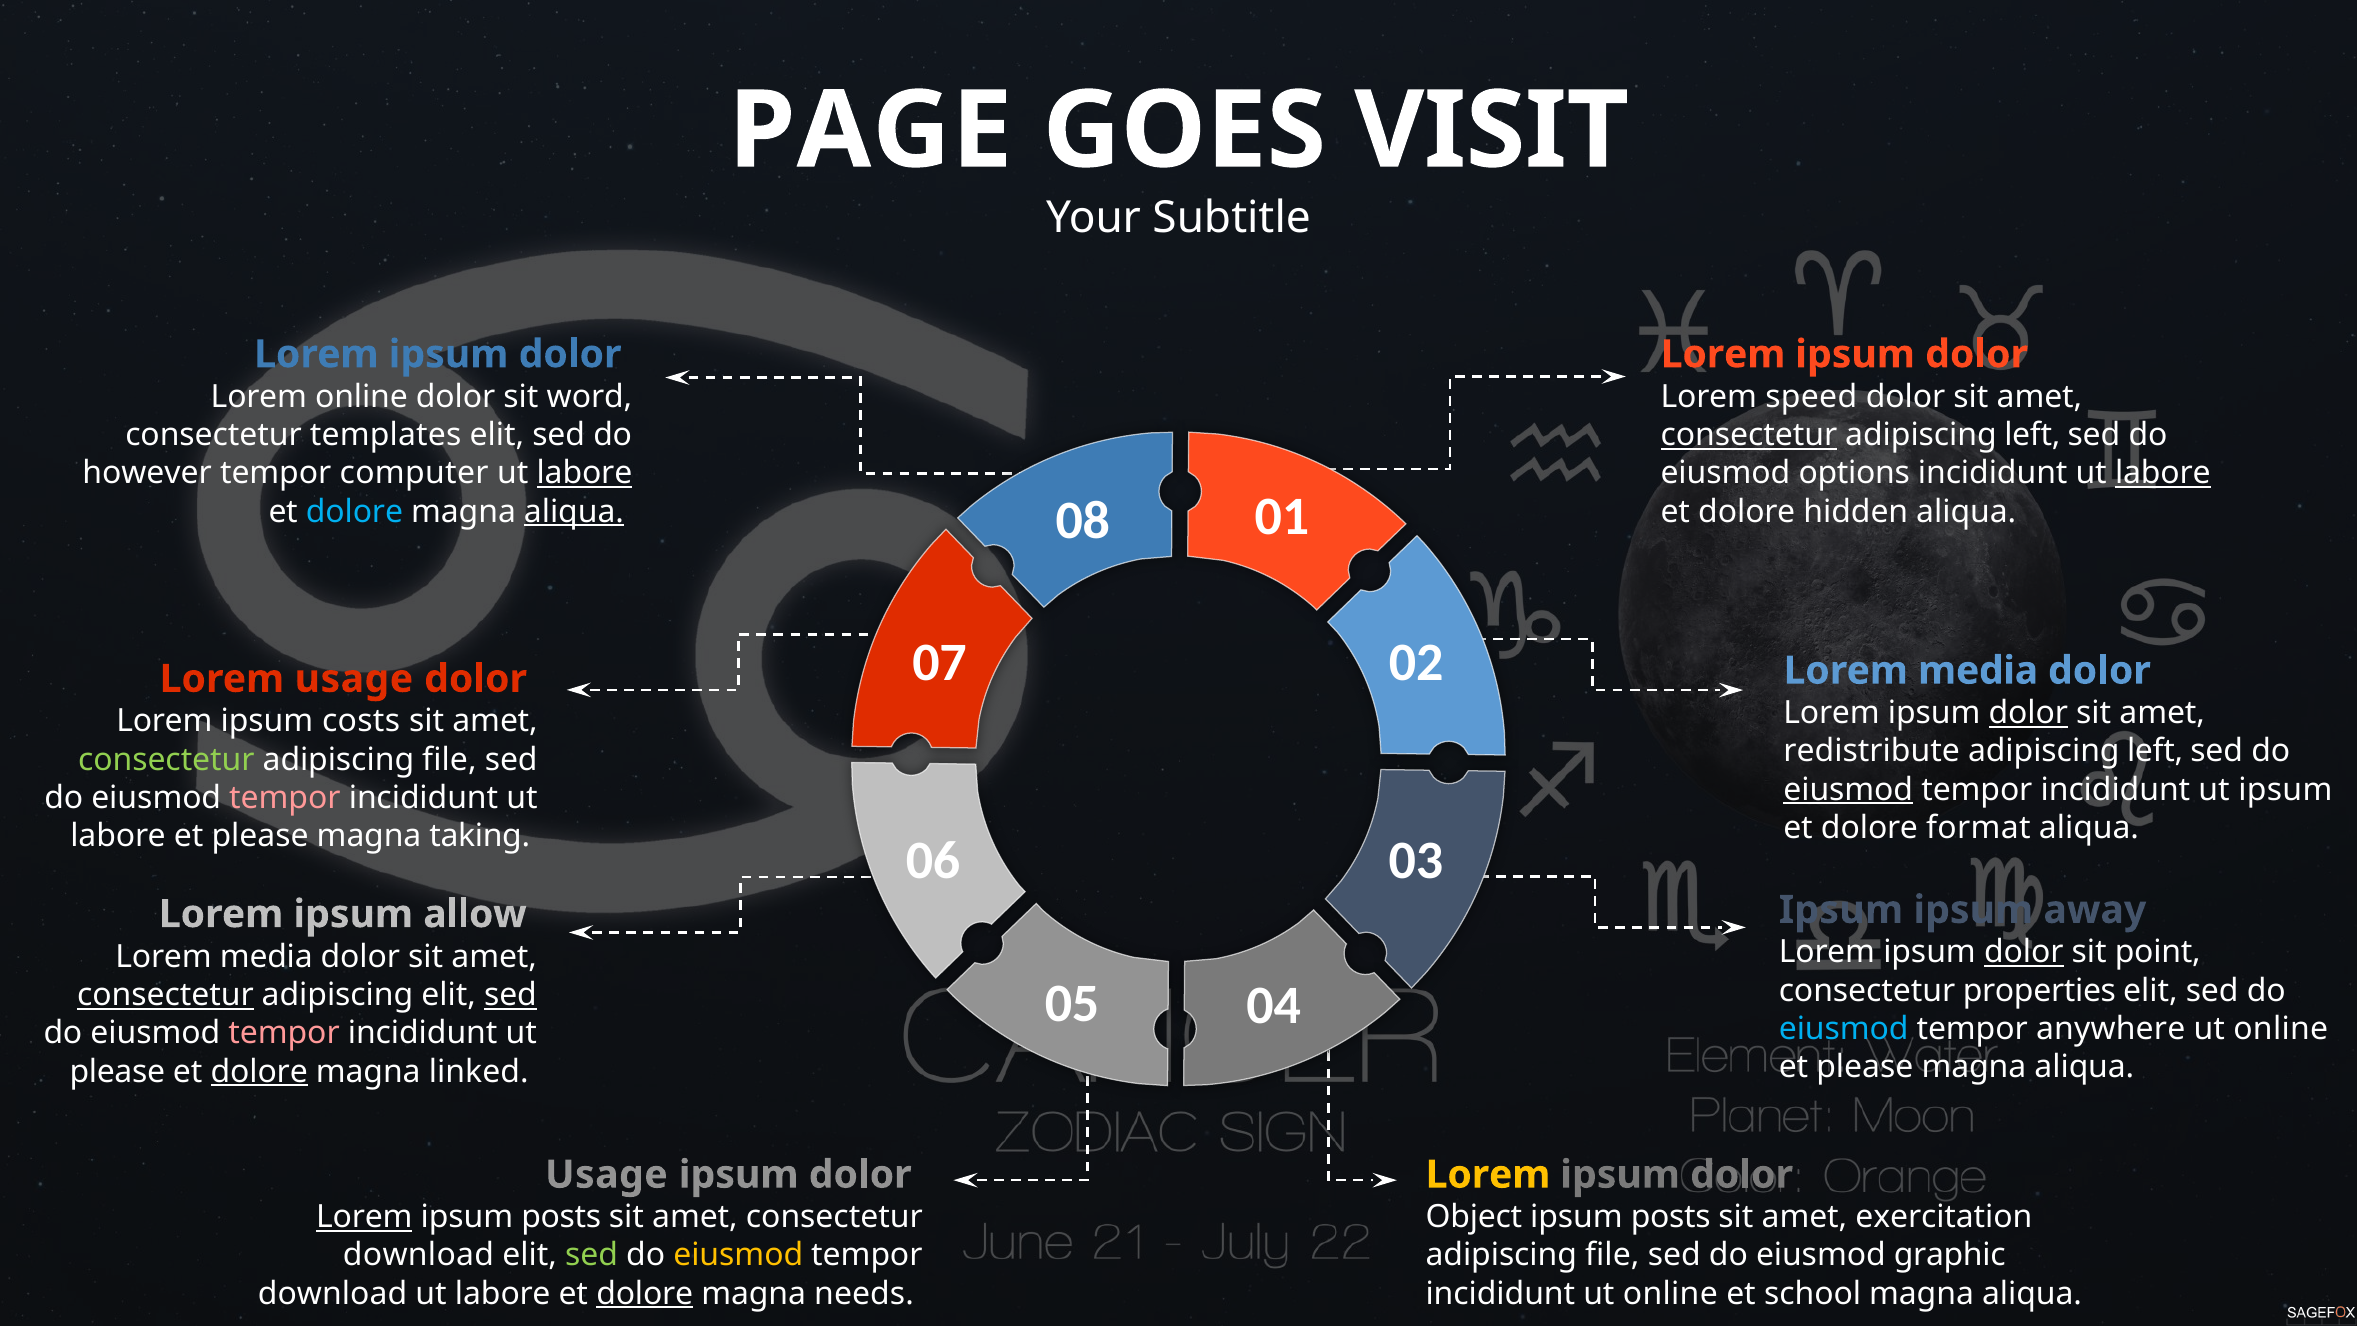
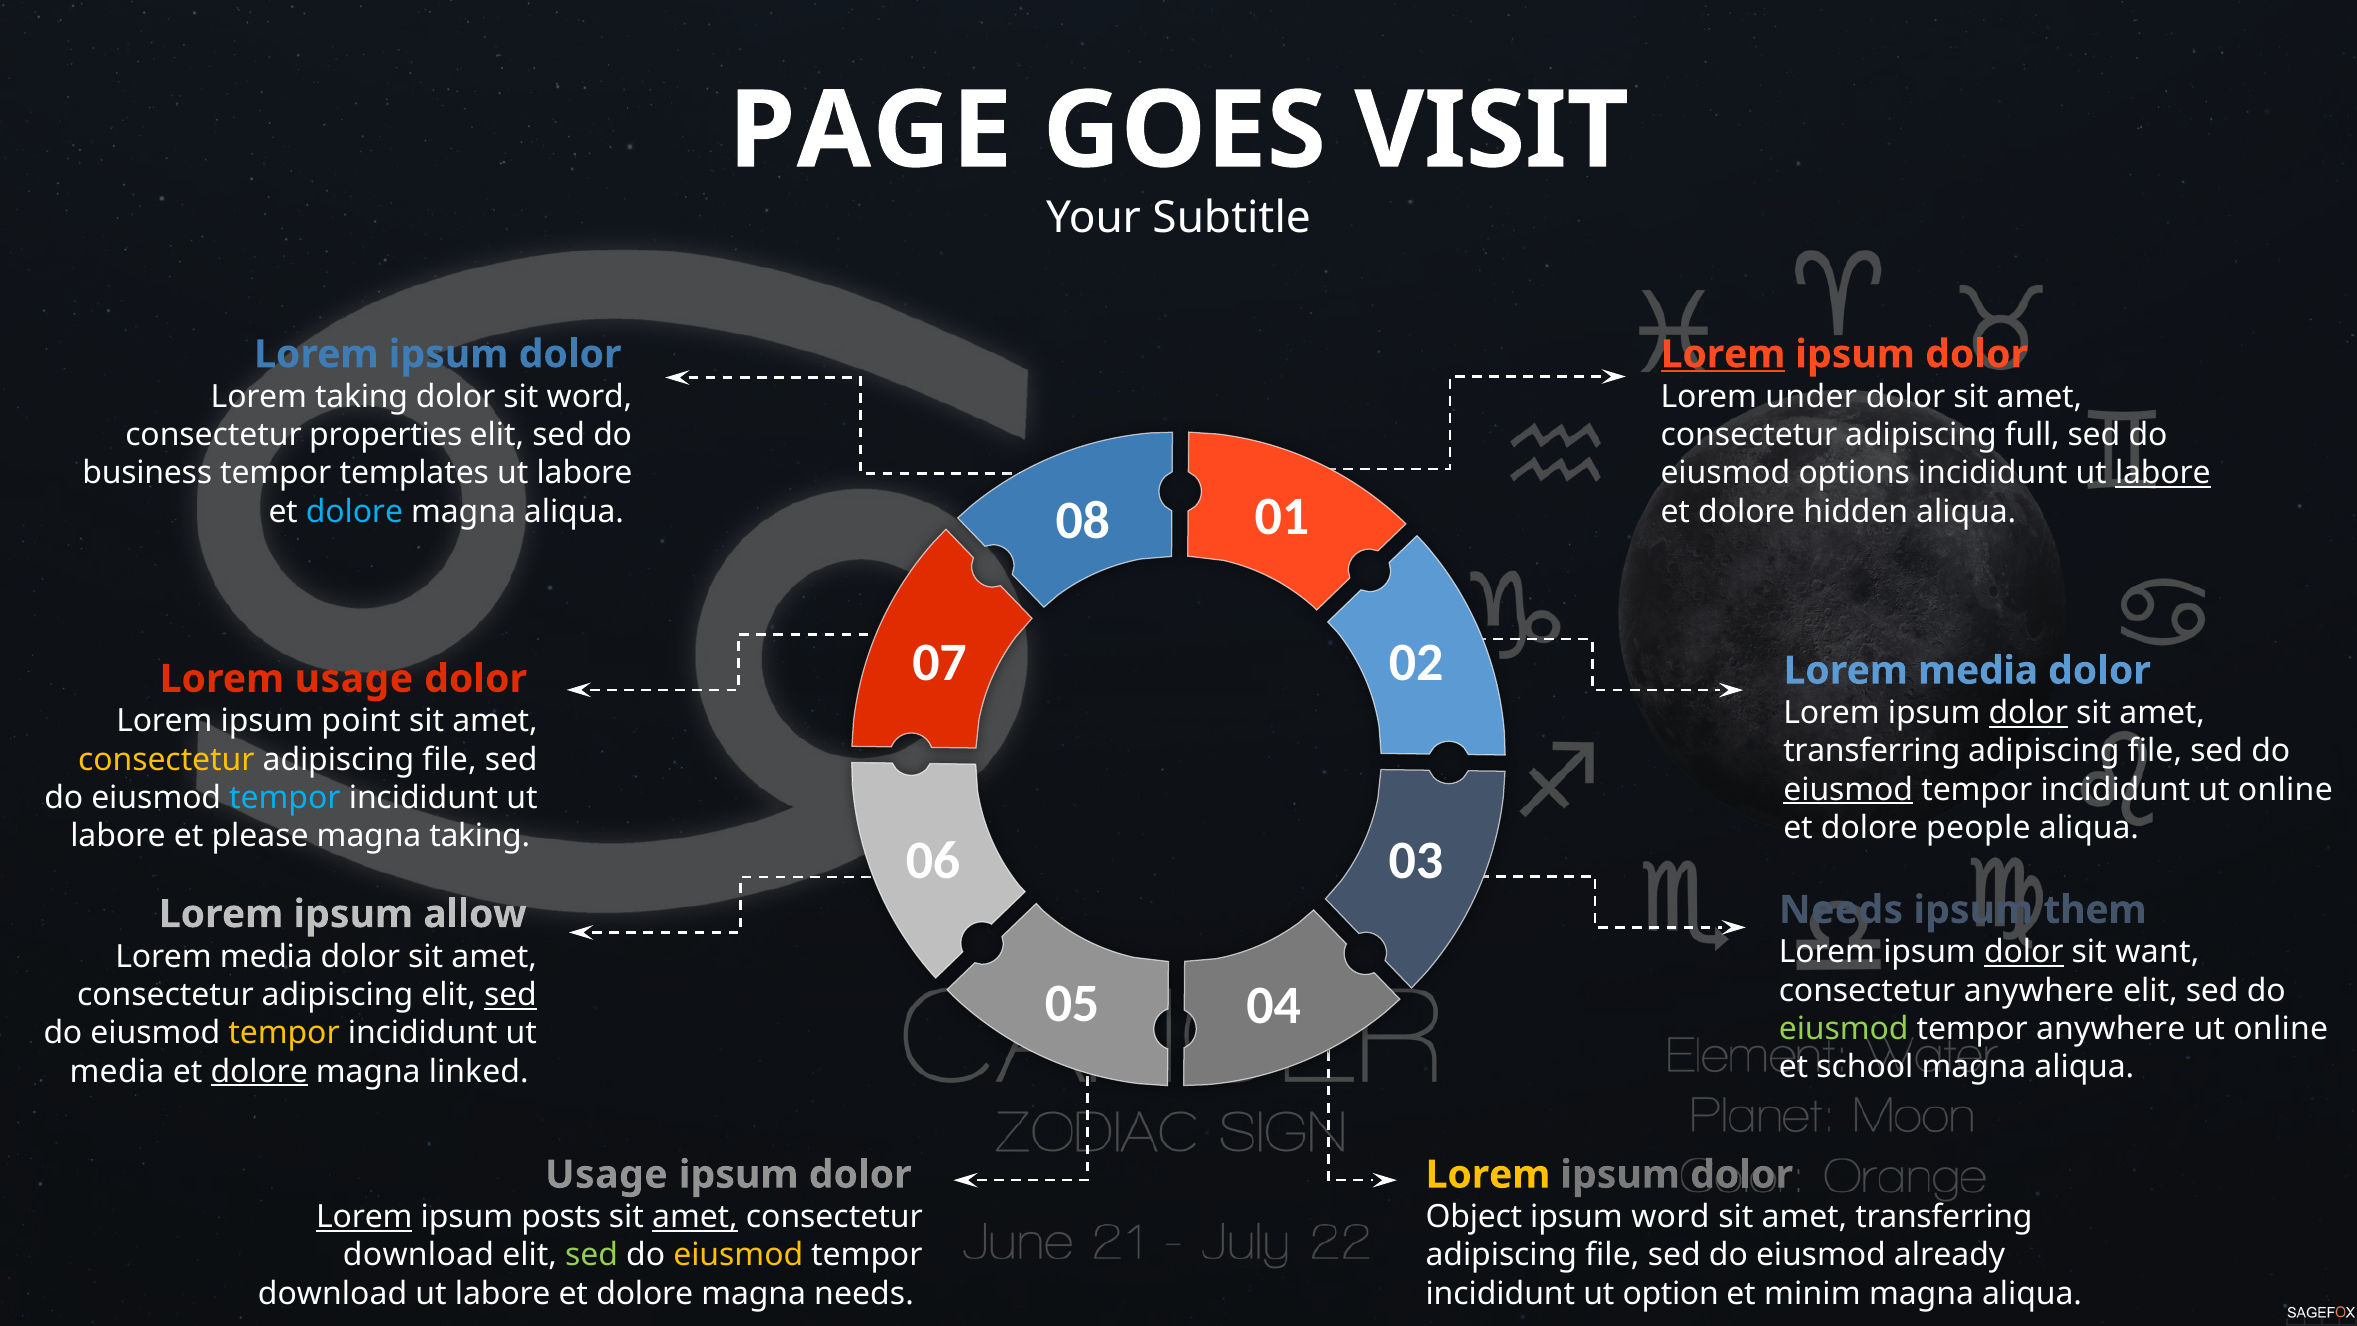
Lorem at (1723, 354) underline: none -> present
Lorem online: online -> taking
speed: speed -> under
templates: templates -> properties
consectetur at (1749, 435) underline: present -> none
left at (2032, 435): left -> full
however: however -> business
computer: computer -> templates
labore at (584, 473) underline: present -> none
aliqua at (574, 512) underline: present -> none
costs: costs -> point
redistribute at (1872, 751): redistribute -> transferring
left at (2155, 751): left -> file
consectetur at (166, 759) colour: light green -> yellow
incididunt ut ipsum: ipsum -> online
tempor at (285, 798) colour: pink -> light blue
format: format -> people
Ipsum at (1841, 910): Ipsum -> Needs
away: away -> them
point: point -> want
consectetur properties: properties -> anywhere
consectetur at (165, 995) underline: present -> none
eiusmod at (1844, 1029) colour: light blue -> light green
tempor at (284, 1033) colour: pink -> yellow
please at (1865, 1067): please -> school
please at (117, 1071): please -> media
amet at (695, 1217) underline: none -> present
posts at (1671, 1217): posts -> word
exercitation at (1944, 1217): exercitation -> transferring
graphic: graphic -> already
dolore at (645, 1293) underline: present -> none
incididunt ut online: online -> option
school: school -> minim
